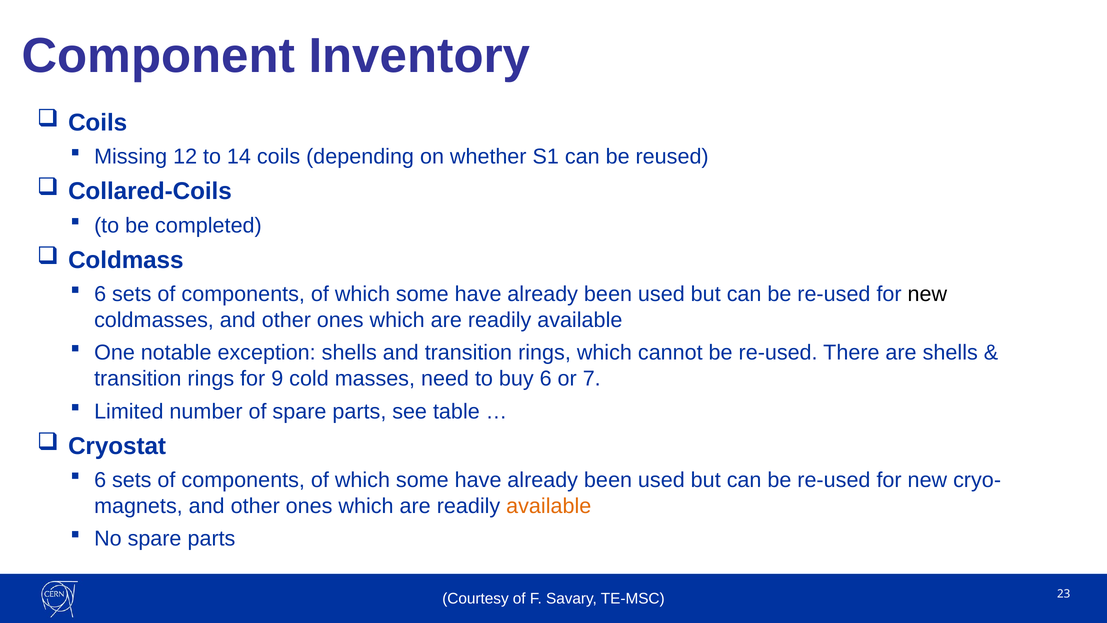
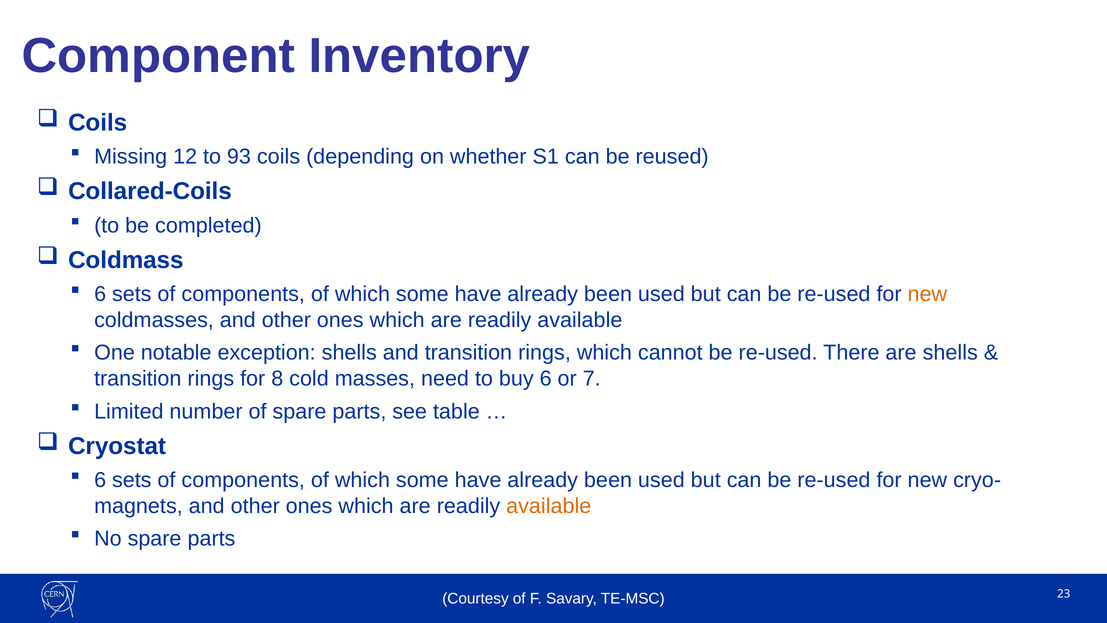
14: 14 -> 93
new at (927, 294) colour: black -> orange
9: 9 -> 8
